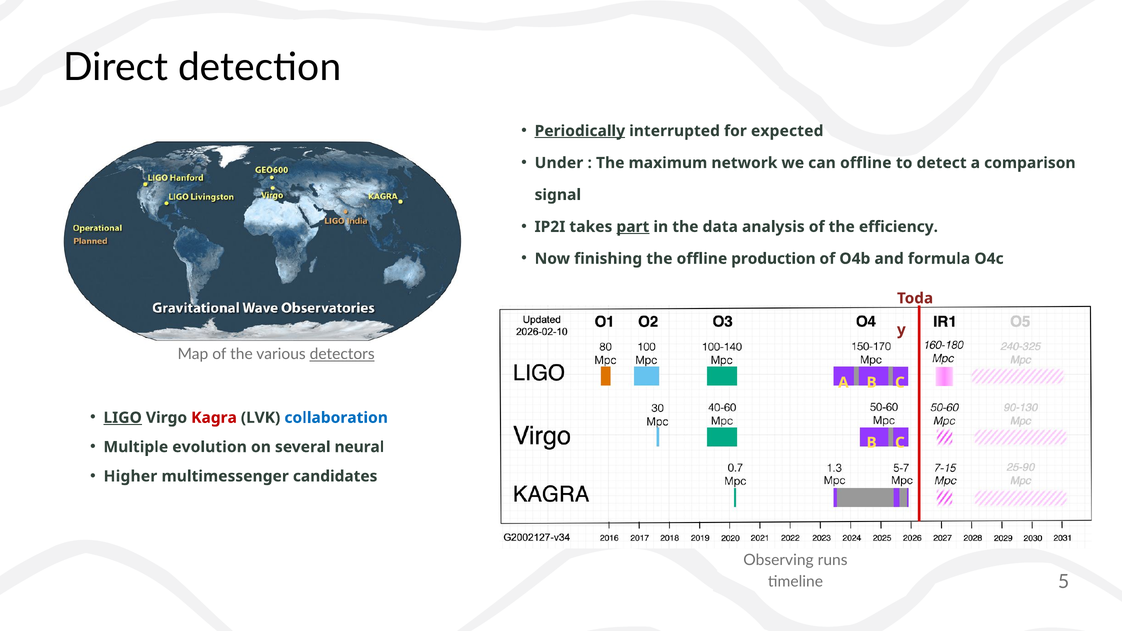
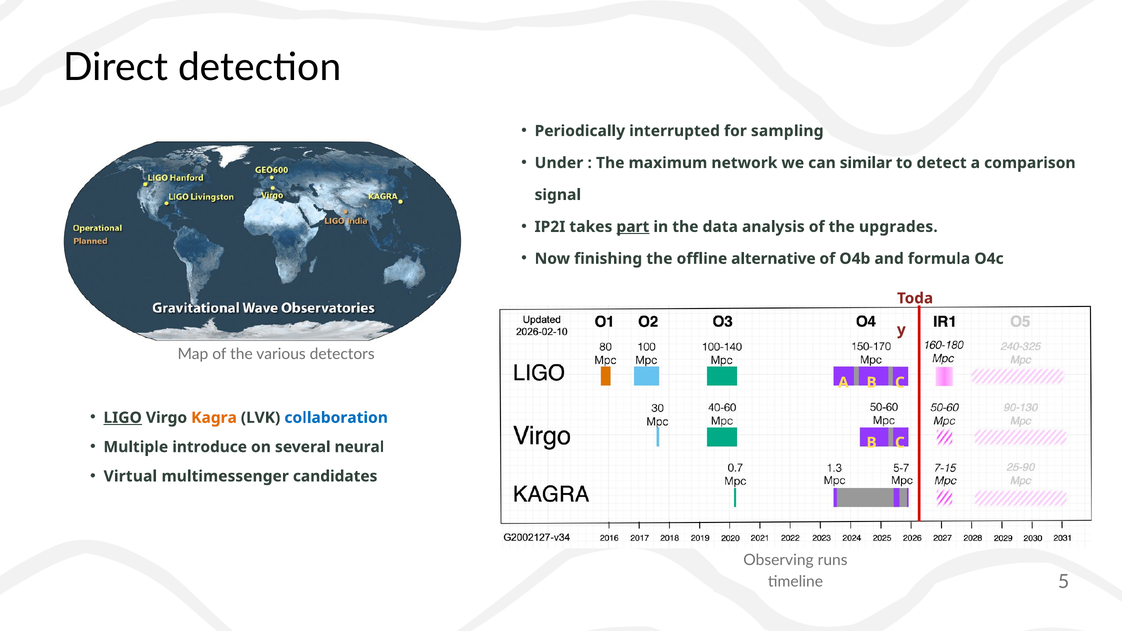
Periodically underline: present -> none
expected: expected -> sampling
can offline: offline -> similar
efficiency: efficiency -> upgrades
production: production -> alternative
detectors underline: present -> none
Kagra colour: red -> orange
evolution: evolution -> introduce
Higher: Higher -> Virtual
